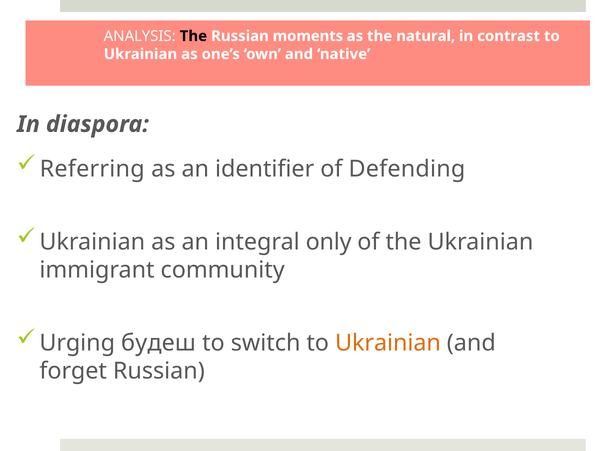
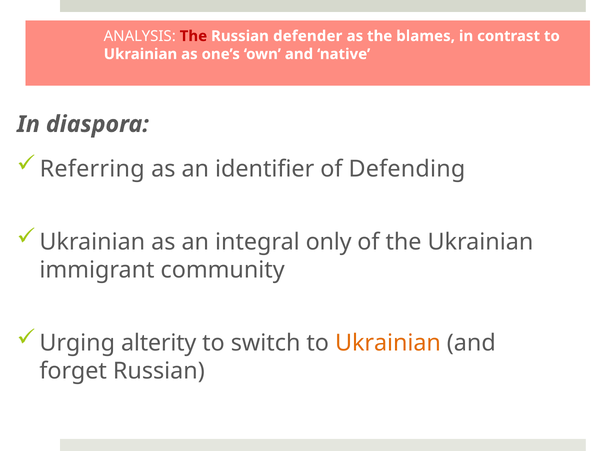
The at (193, 36) colour: black -> red
moments: moments -> defender
natural: natural -> blames
будеш: будеш -> alterity
